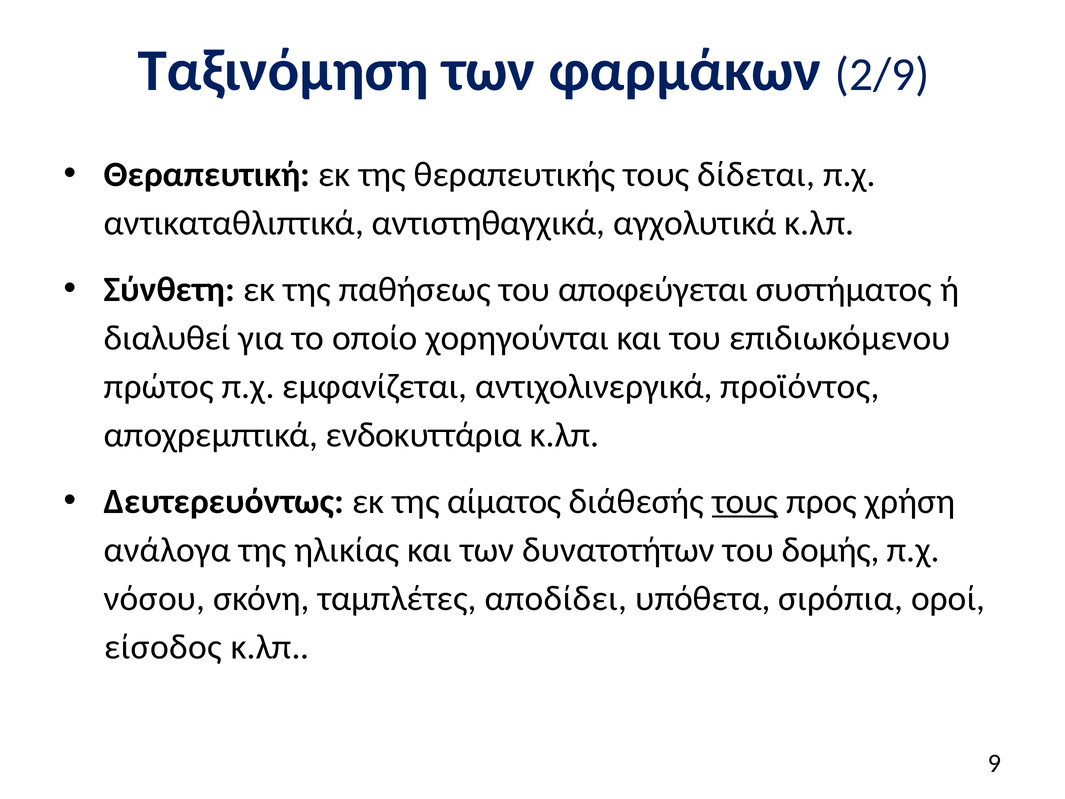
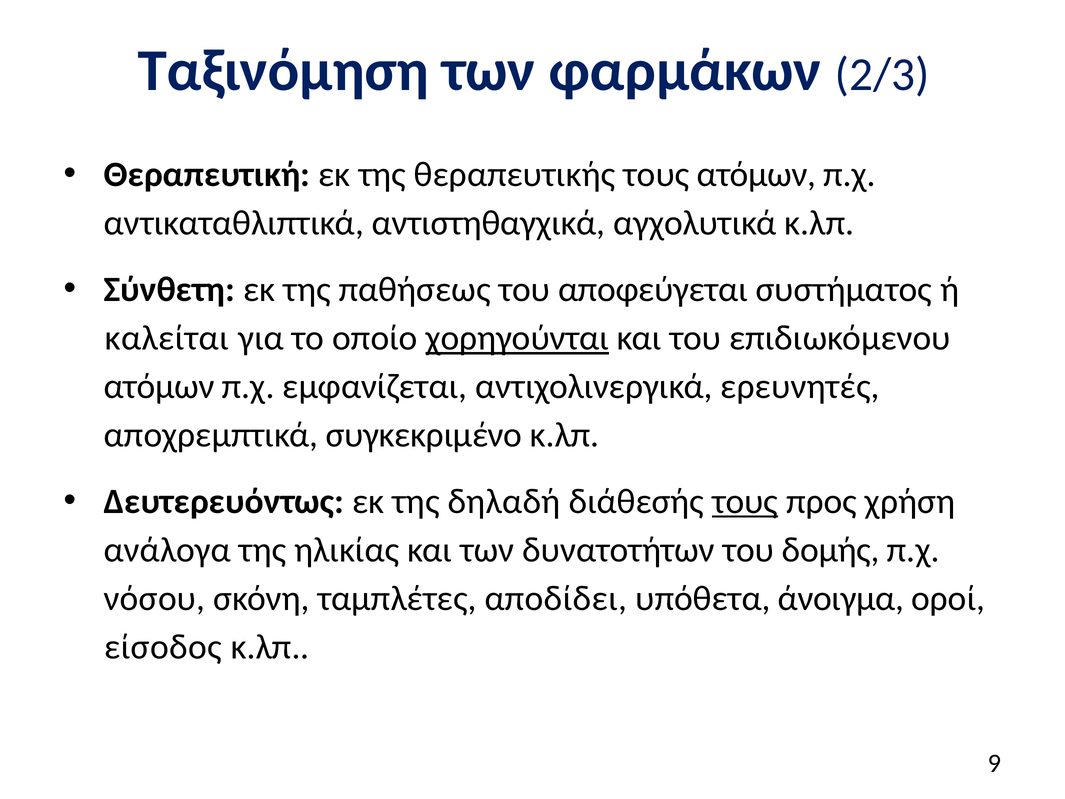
2/9: 2/9 -> 2/3
τους δίδεται: δίδεται -> ατόμων
διαλυθεί: διαλυθεί -> καλείται
χορηγούνται underline: none -> present
πρώτος at (159, 386): πρώτος -> ατόμων
προϊόντος: προϊόντος -> ερευνητές
ενδοκυττάρια: ενδοκυττάρια -> συγκεκριμένο
αίματος: αίματος -> δηλαδή
σιρόπια: σιρόπια -> άνοιγμα
